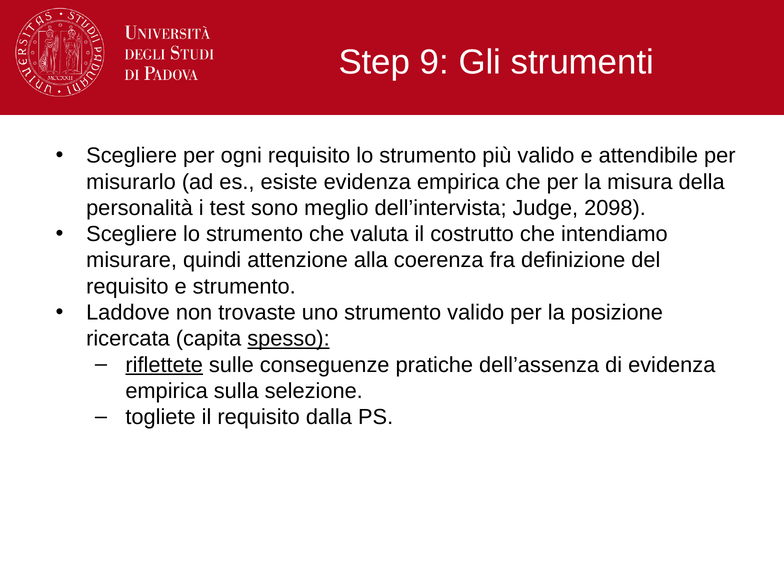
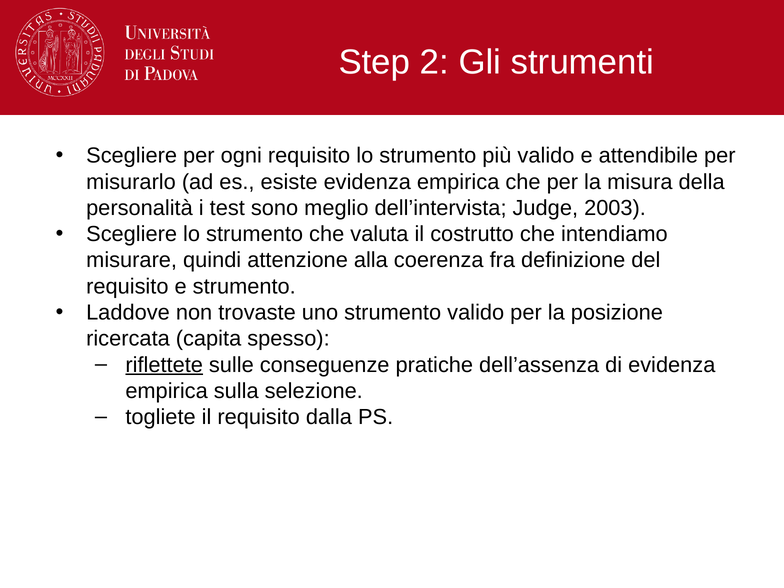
9: 9 -> 2
2098: 2098 -> 2003
spesso underline: present -> none
